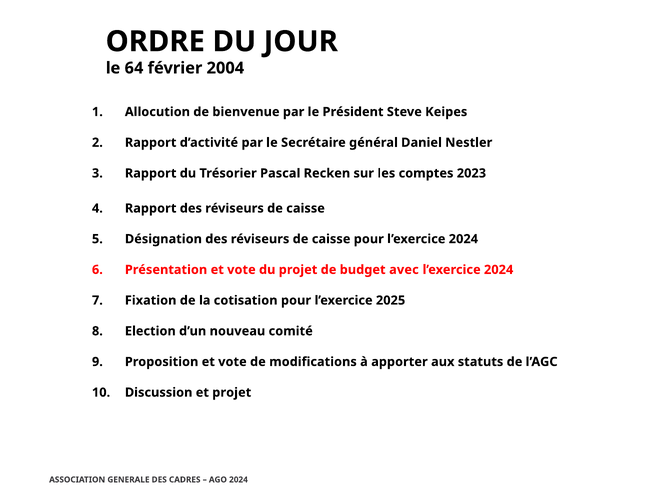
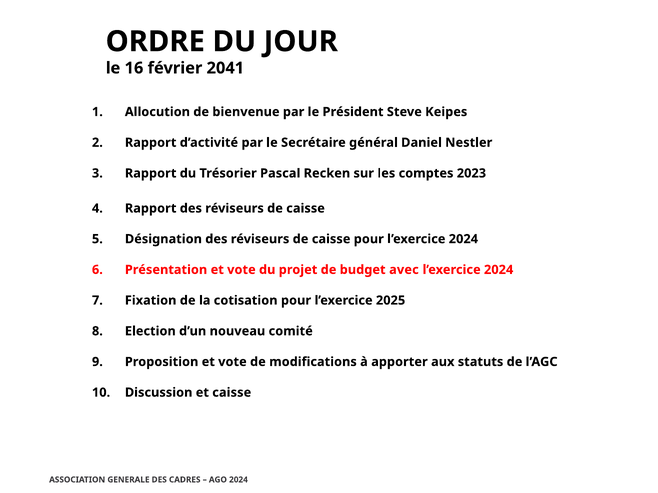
64: 64 -> 16
2004: 2004 -> 2041
et projet: projet -> caisse
